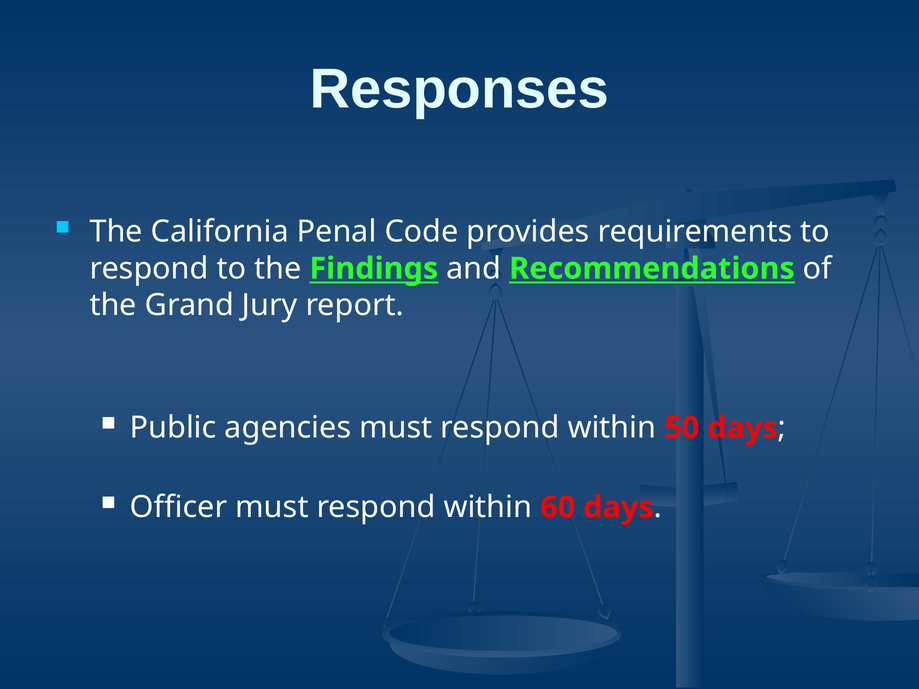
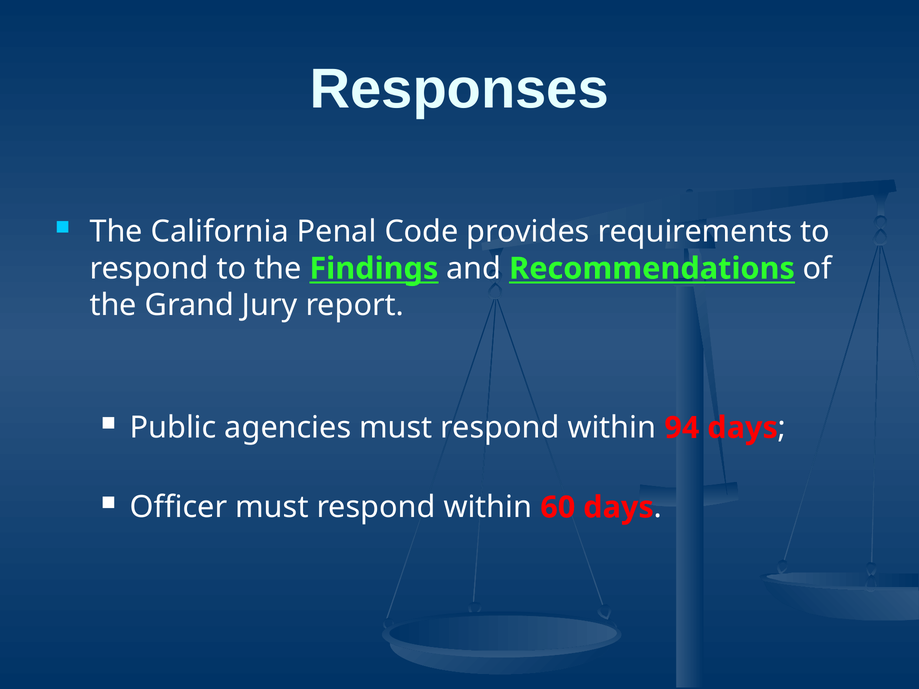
50: 50 -> 94
